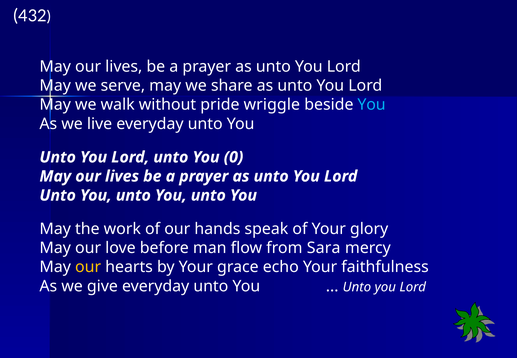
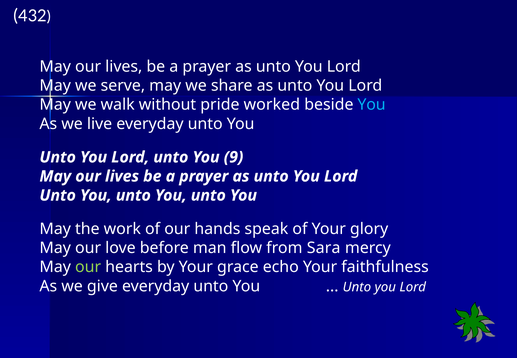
wriggle: wriggle -> worked
0: 0 -> 9
our at (88, 267) colour: yellow -> light green
